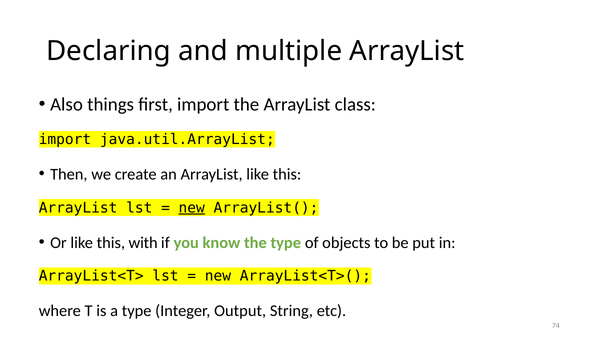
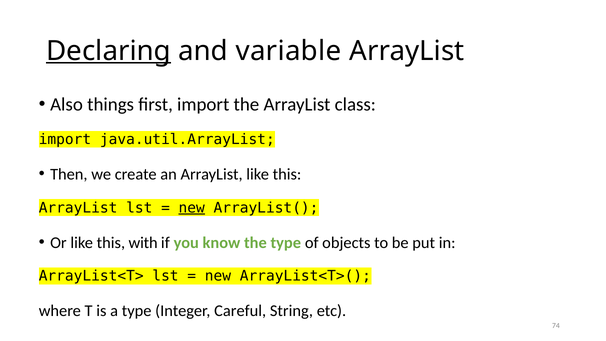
Declaring underline: none -> present
multiple: multiple -> variable
Output: Output -> Careful
